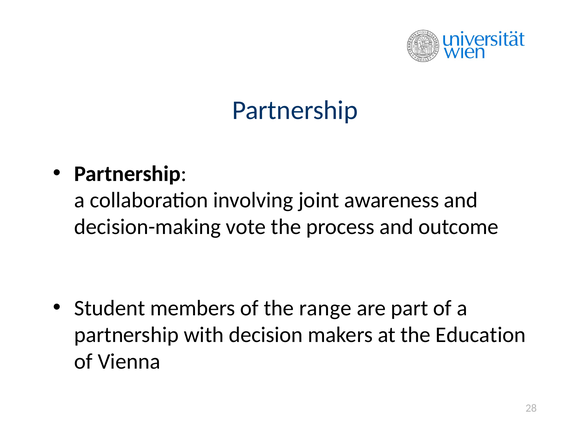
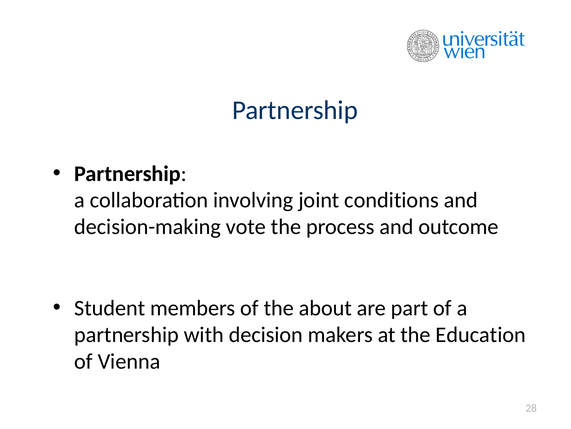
awareness: awareness -> conditions
range: range -> about
